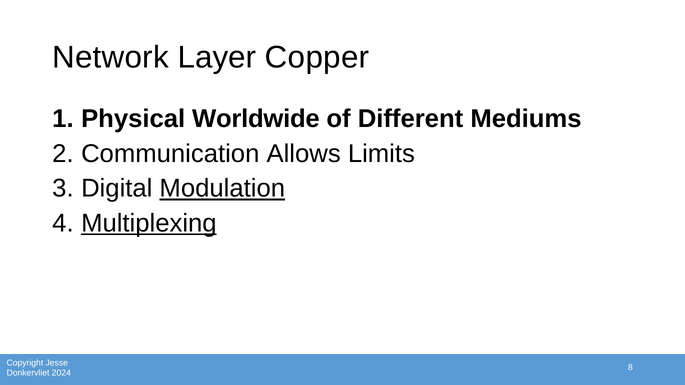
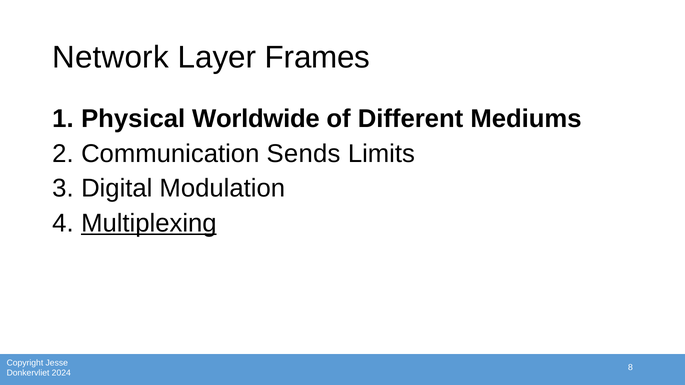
Copper: Copper -> Frames
Allows: Allows -> Sends
Modulation underline: present -> none
